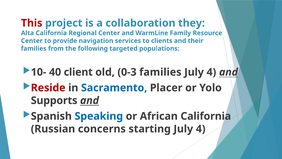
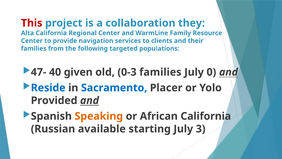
10-: 10- -> 47-
client: client -> given
4 at (211, 72): 4 -> 0
Reside colour: red -> blue
Supports: Supports -> Provided
Speaking colour: blue -> orange
concerns: concerns -> available
starting July 4: 4 -> 3
